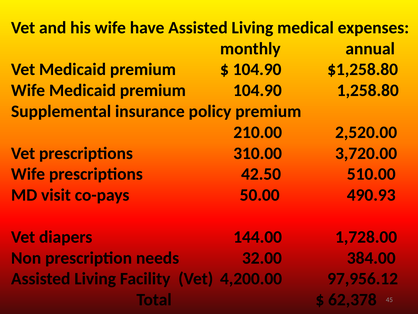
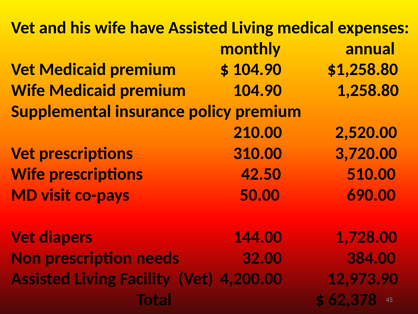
490.93: 490.93 -> 690.00
97,956.12: 97,956.12 -> 12,973.90
